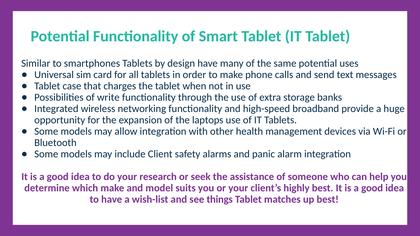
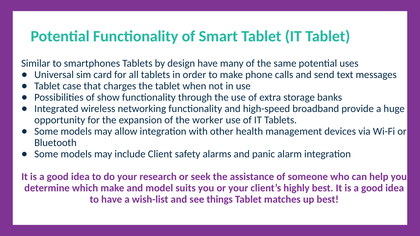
write: write -> show
laptops: laptops -> worker
